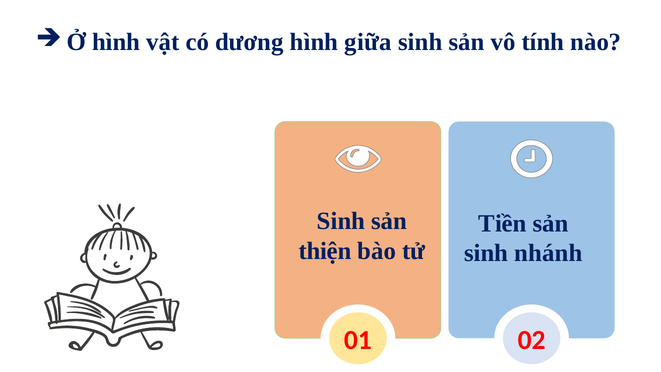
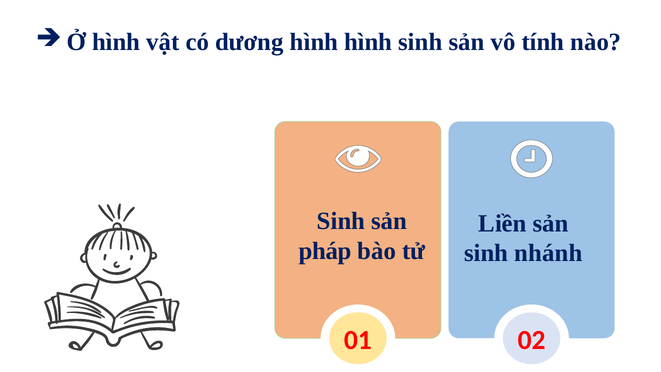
hình giữa: giữa -> hình
Tiền: Tiền -> Liền
thiện: thiện -> pháp
